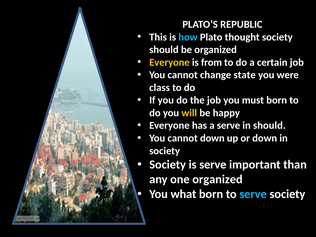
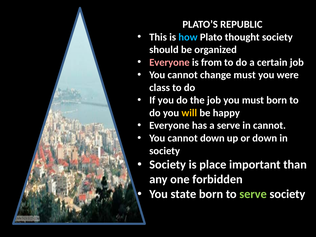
Everyone at (169, 62) colour: yellow -> pink
change state: state -> must
in should: should -> cannot
is serve: serve -> place
one organized: organized -> forbidden
what: what -> state
serve at (253, 194) colour: light blue -> light green
